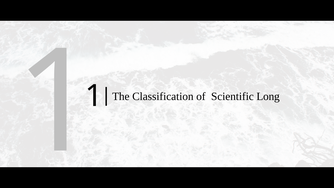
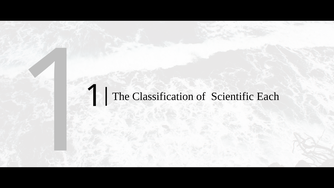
Long: Long -> Each
